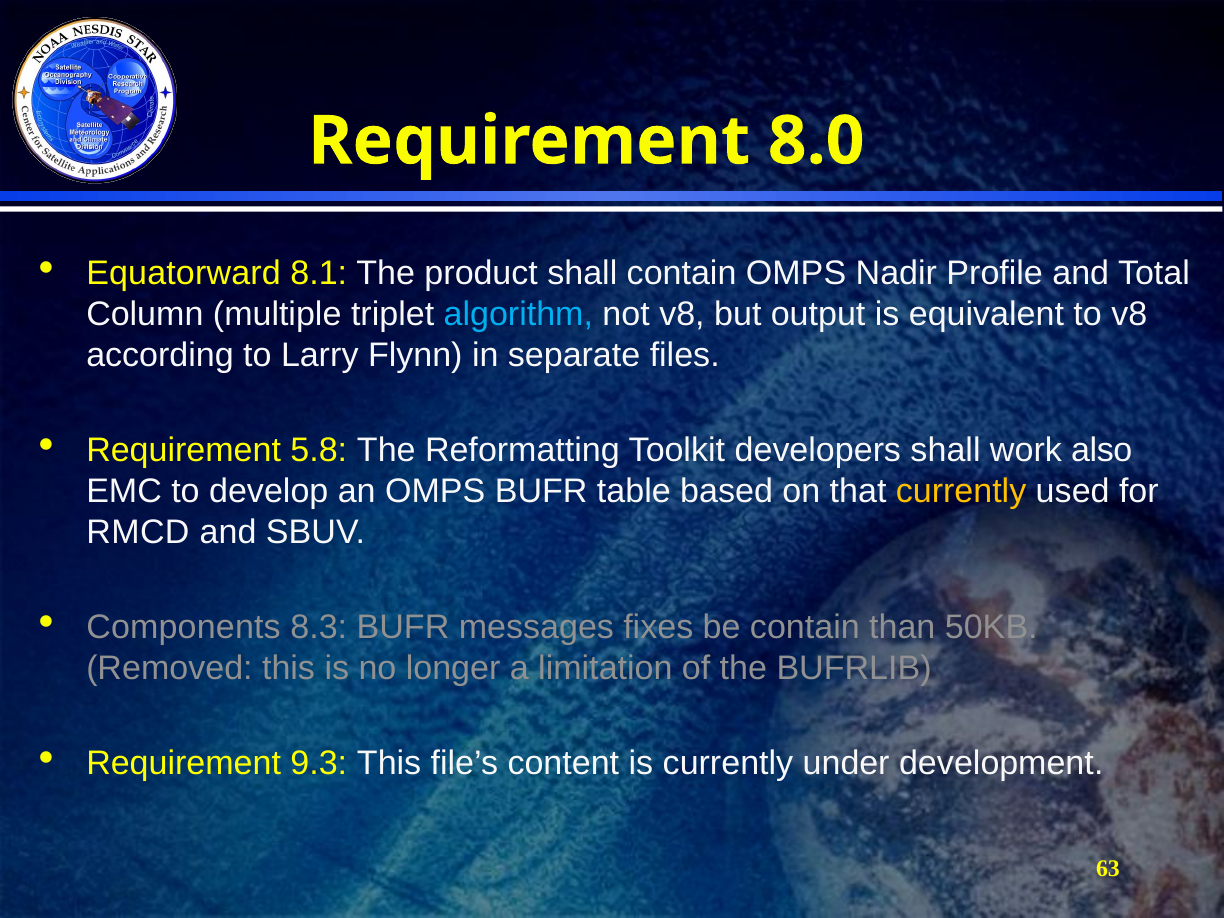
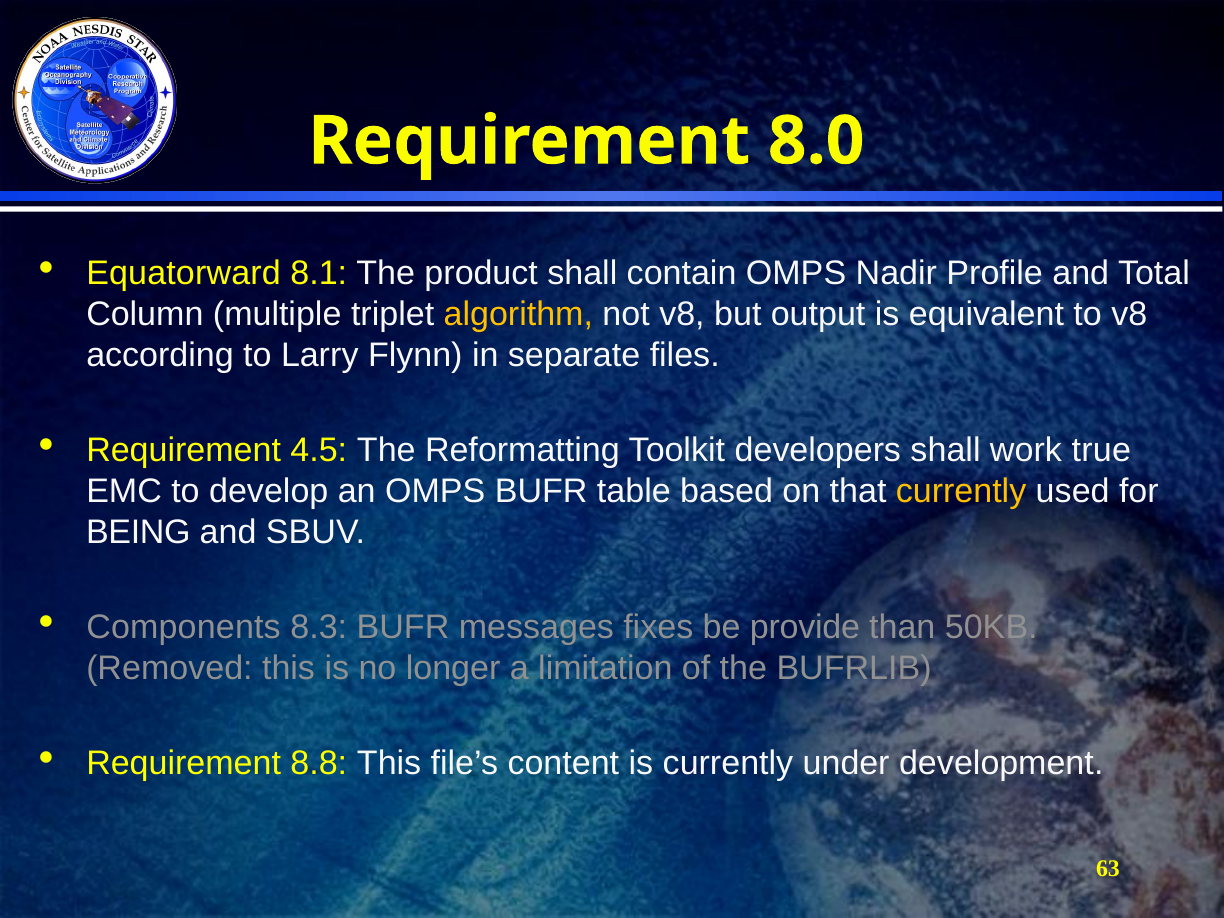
algorithm colour: light blue -> yellow
5.8: 5.8 -> 4.5
also: also -> true
RMCD: RMCD -> BEING
be contain: contain -> provide
9.3: 9.3 -> 8.8
